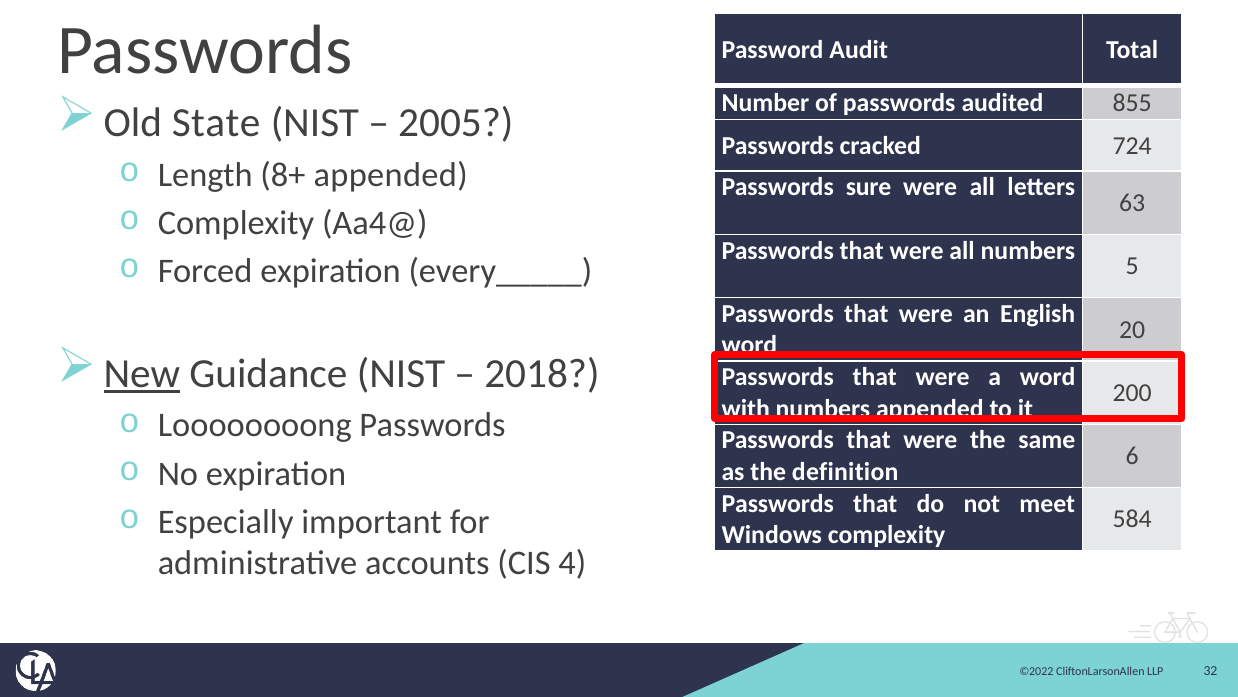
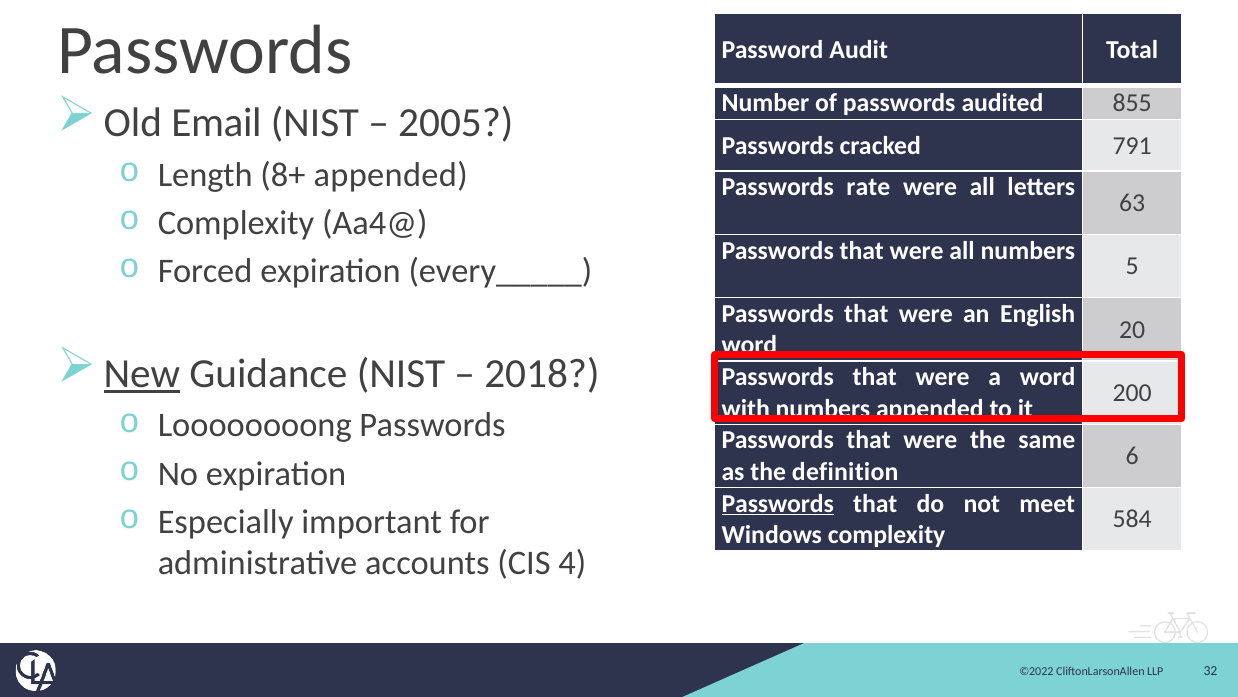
State: State -> Email
724: 724 -> 791
sure: sure -> rate
Passwords at (778, 503) underline: none -> present
